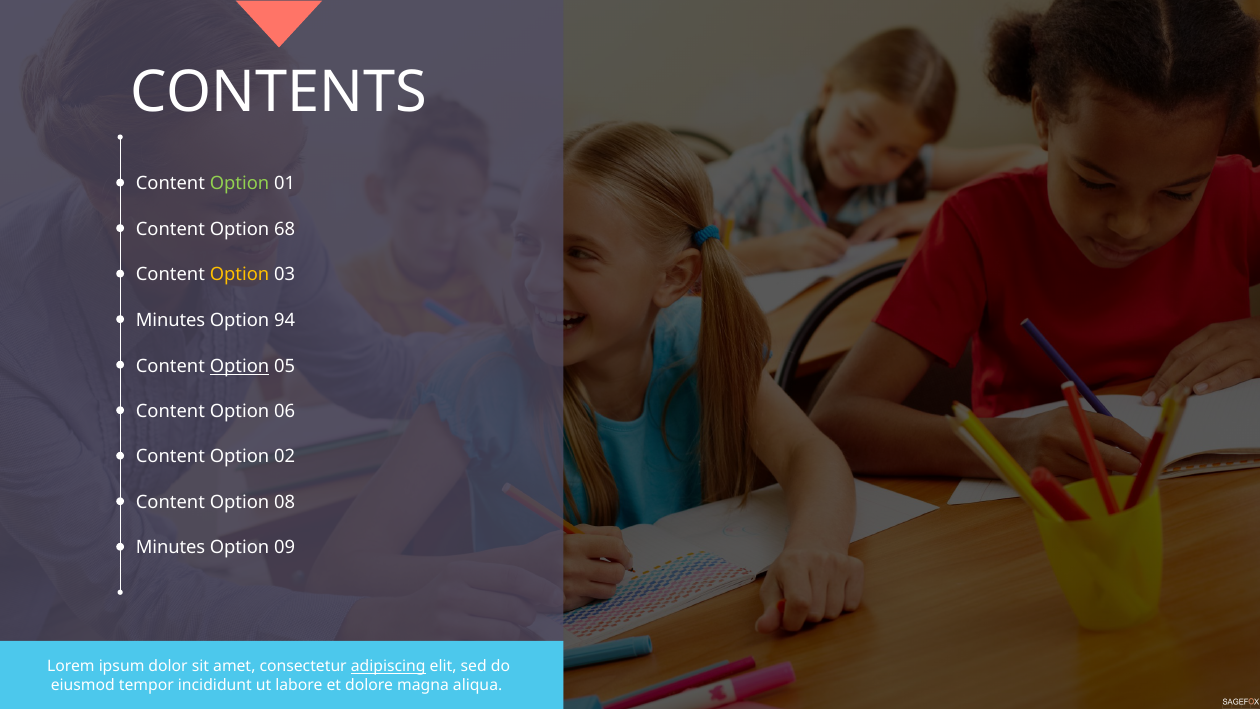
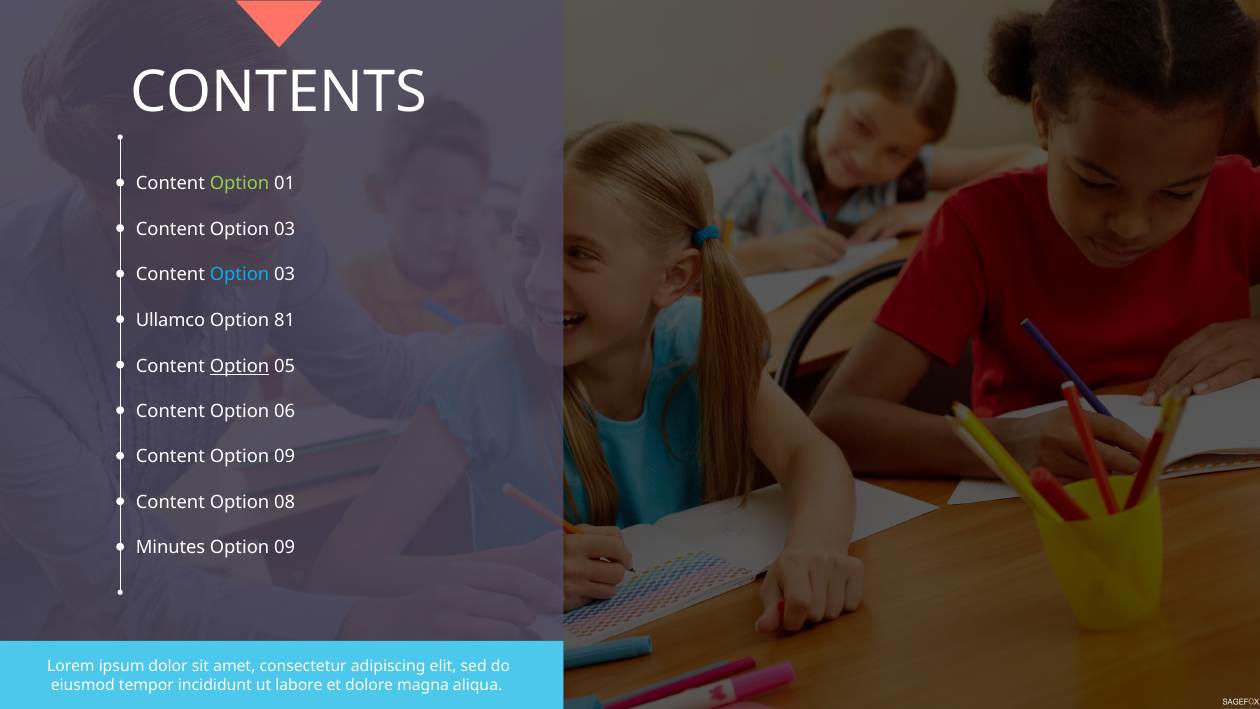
68 at (285, 229): 68 -> 03
Option at (240, 275) colour: yellow -> light blue
Minutes at (170, 320): Minutes -> Ullamco
94: 94 -> 81
Content Option 02: 02 -> 09
adipiscing underline: present -> none
